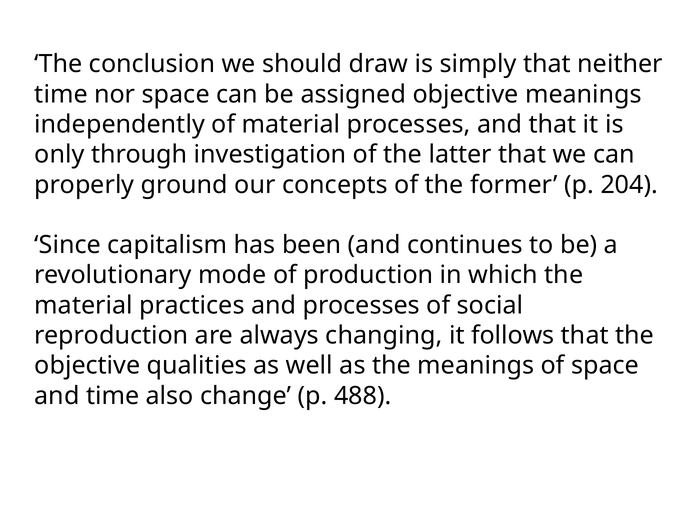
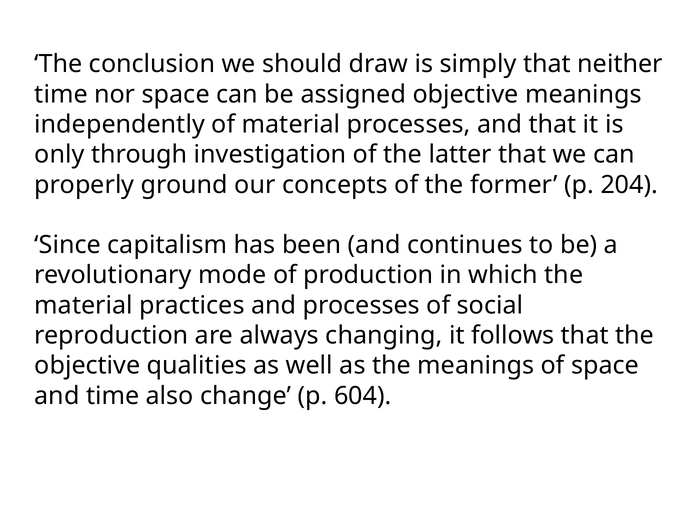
488: 488 -> 604
